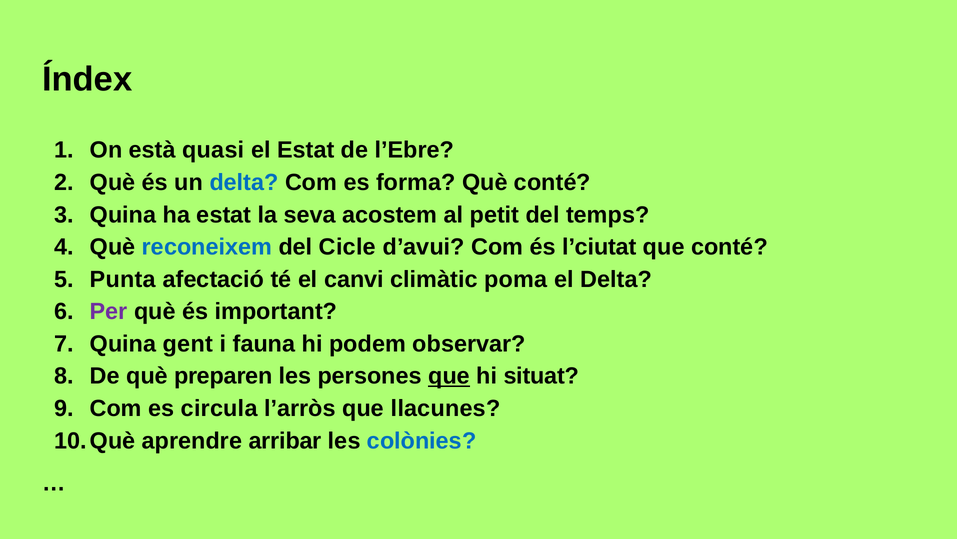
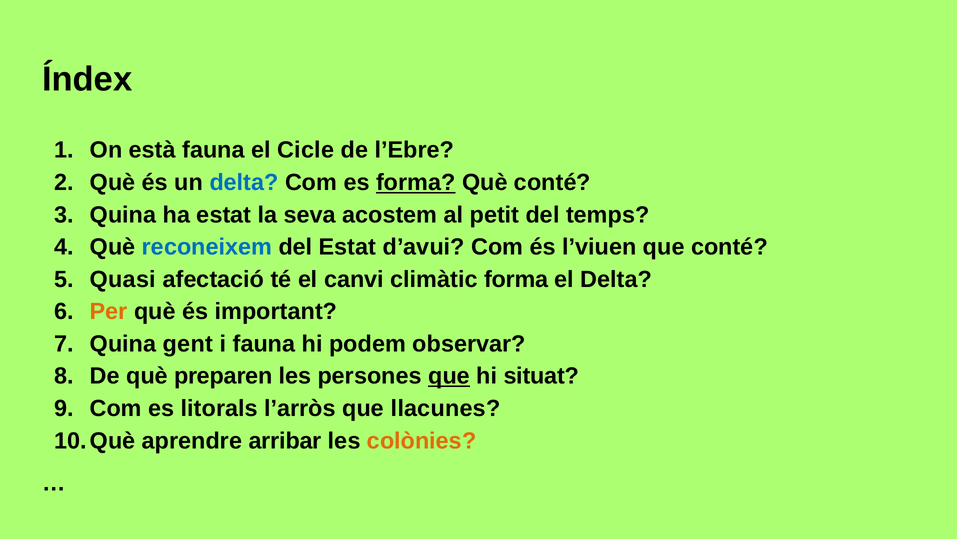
està quasi: quasi -> fauna
el Estat: Estat -> Cicle
forma at (416, 182) underline: none -> present
del Cicle: Cicle -> Estat
l’ciutat: l’ciutat -> l’viuen
Punta: Punta -> Quasi
climàtic poma: poma -> forma
Per colour: purple -> orange
circula: circula -> litorals
colònies colour: blue -> orange
